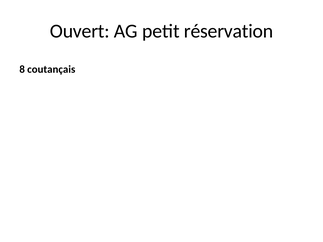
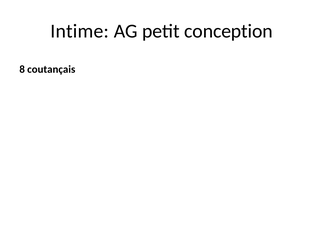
Ouvert: Ouvert -> Intime
réservation: réservation -> conception
